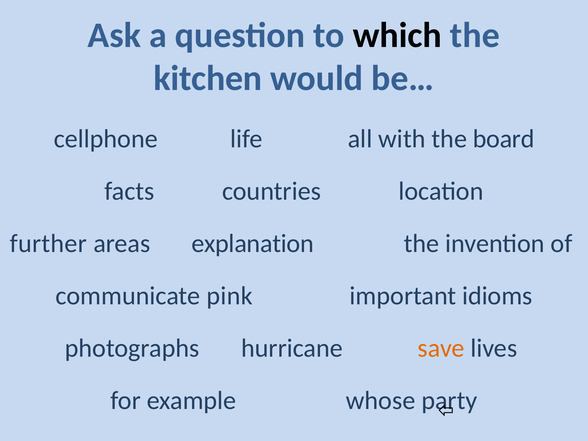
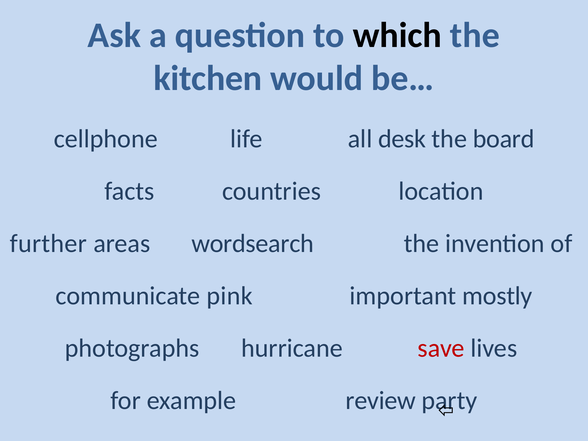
with: with -> desk
explanation: explanation -> wordsearch
idioms: idioms -> mostly
save colour: orange -> red
whose: whose -> review
